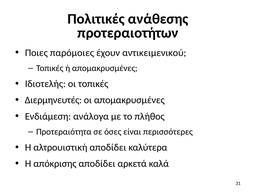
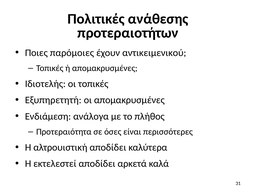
Διερμηνευτές: Διερμηνευτές -> Εξυπηρετητή
απόκρισης: απόκρισης -> εκτελεστεί
